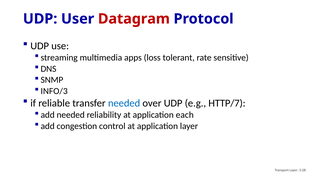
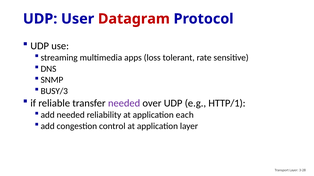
INFO/3: INFO/3 -> BUSY/3
needed at (124, 103) colour: blue -> purple
HTTP/7: HTTP/7 -> HTTP/1
